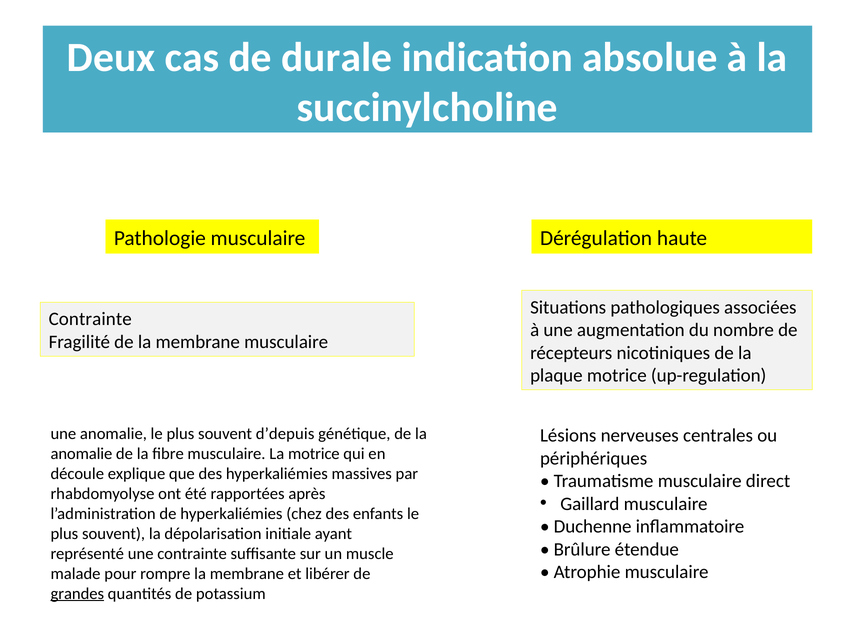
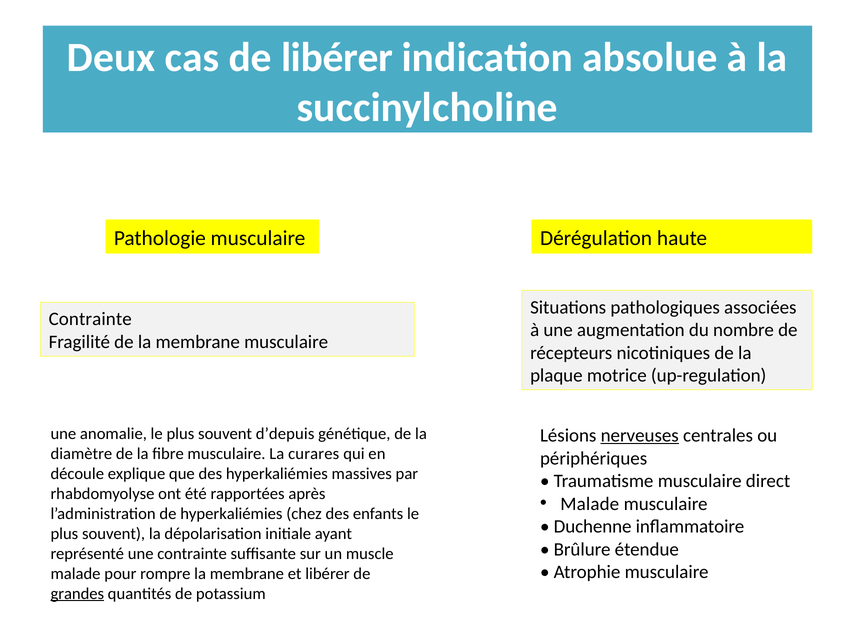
de durale: durale -> libérer
nerveuses underline: none -> present
anomalie at (81, 454): anomalie -> diamètre
La motrice: motrice -> curares
Gaillard at (590, 504): Gaillard -> Malade
